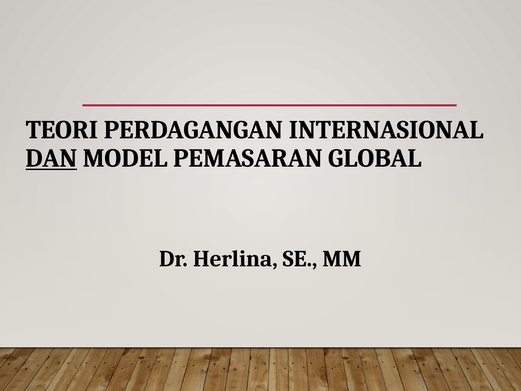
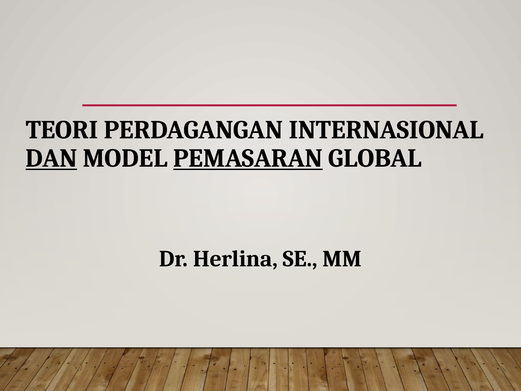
PEMASARAN underline: none -> present
